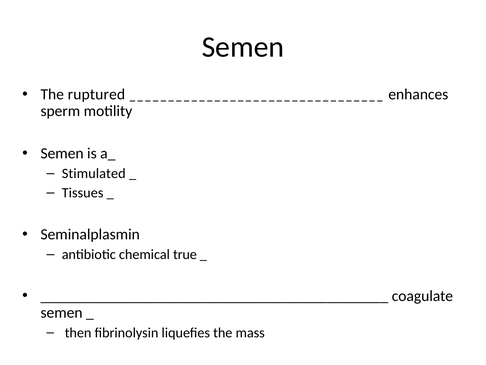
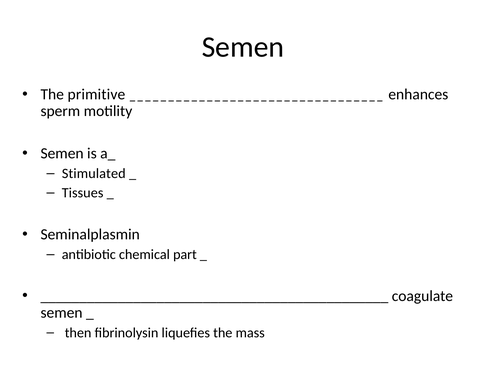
ruptured: ruptured -> primitive
true: true -> part
